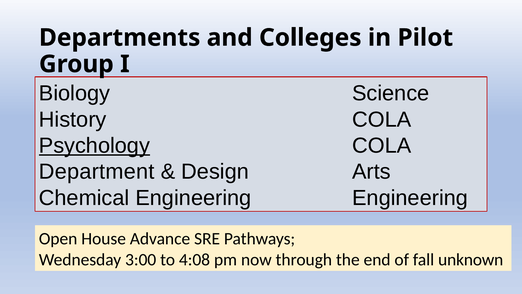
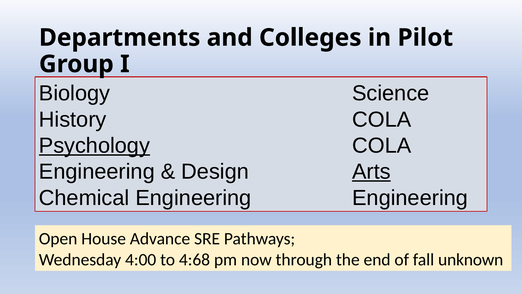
Department at (97, 172): Department -> Engineering
Arts underline: none -> present
3:00: 3:00 -> 4:00
4:08: 4:08 -> 4:68
